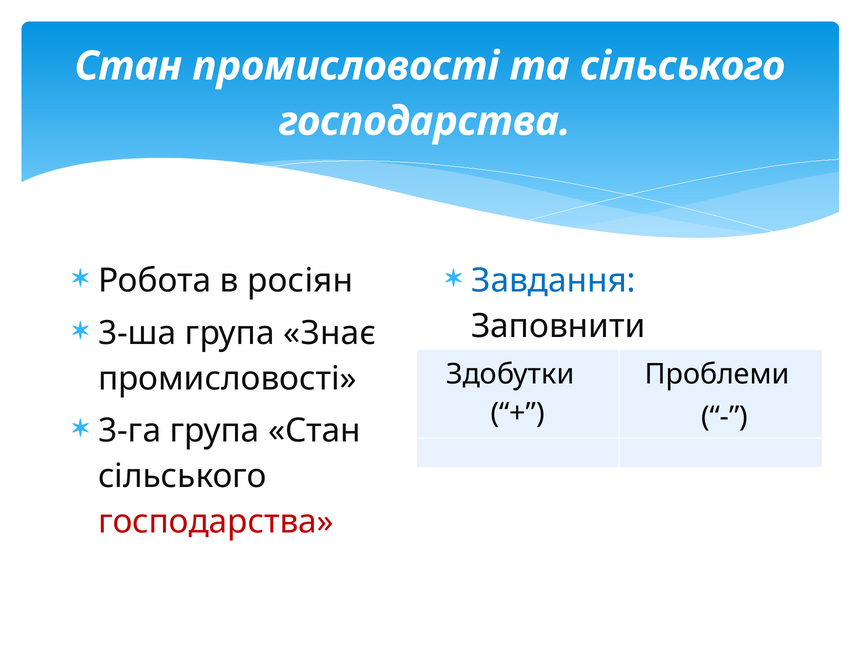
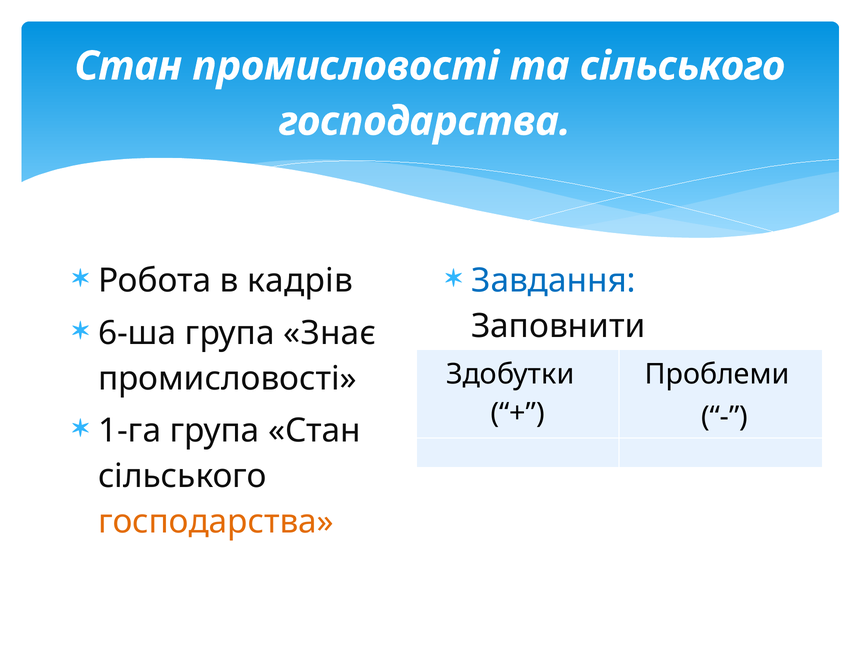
росіян: росіян -> кадрів
3-ша: 3-ша -> 6-ша
3-га: 3-га -> 1-га
господарства at (216, 522) colour: red -> orange
